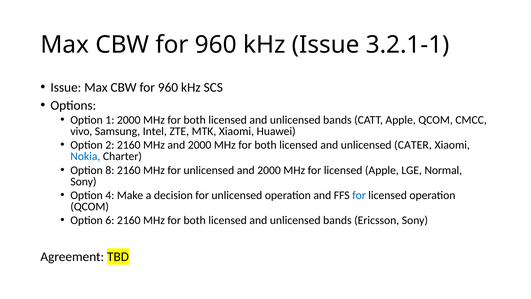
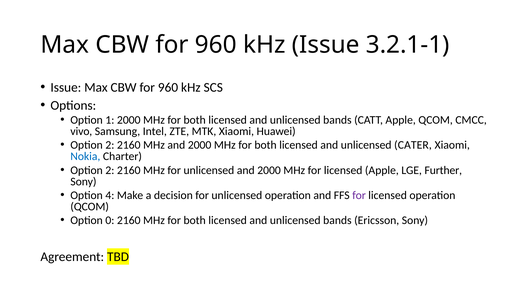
8 at (110, 170): 8 -> 2
Normal: Normal -> Further
for at (359, 195) colour: blue -> purple
6: 6 -> 0
